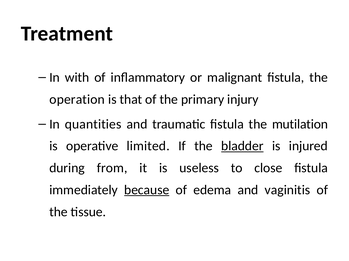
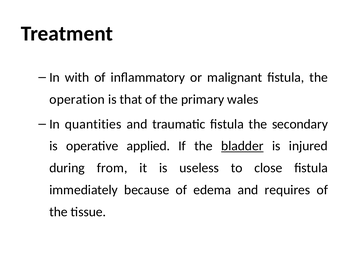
injury: injury -> wales
mutilation: mutilation -> secondary
limited: limited -> applied
because underline: present -> none
vaginitis: vaginitis -> requires
